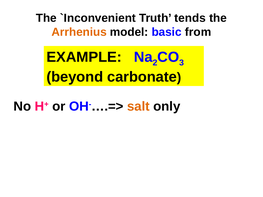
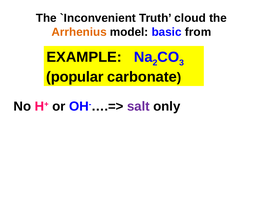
tends: tends -> cloud
beyond: beyond -> popular
salt colour: orange -> purple
